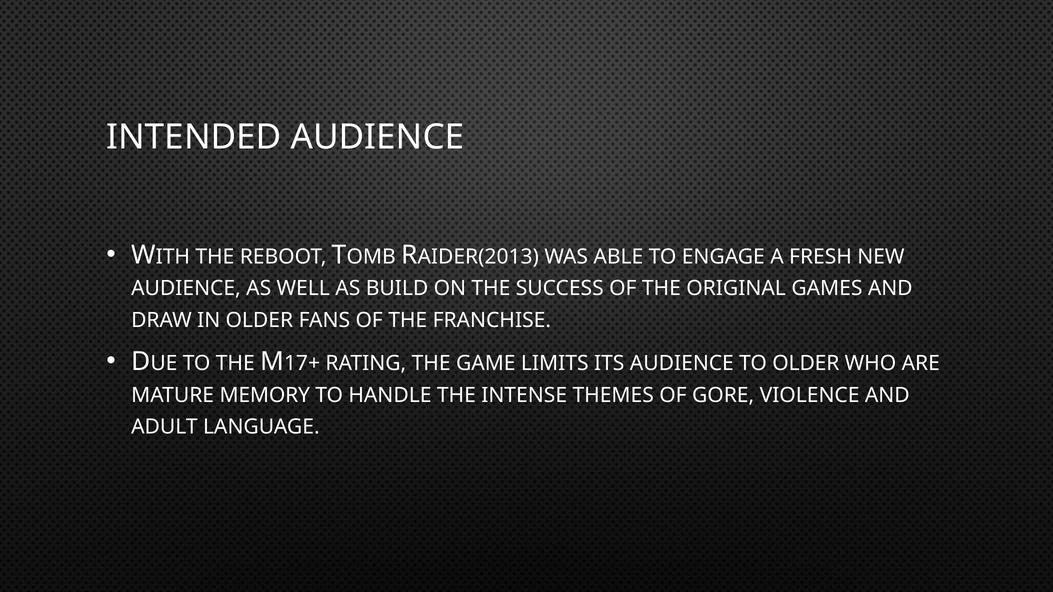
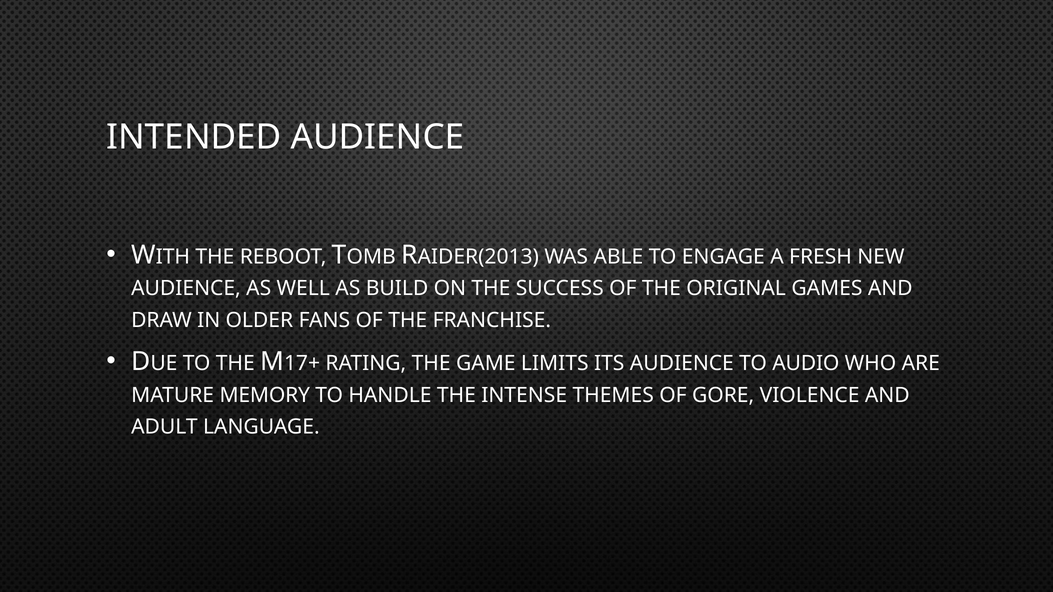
TO OLDER: OLDER -> AUDIO
